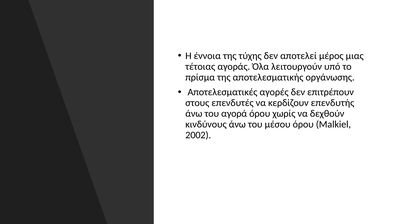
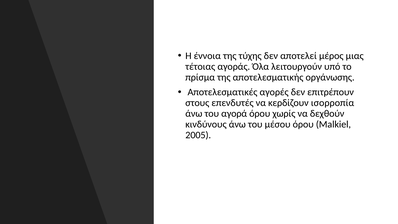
επενδυτής: επενδυτής -> ισορροπία
2002: 2002 -> 2005
